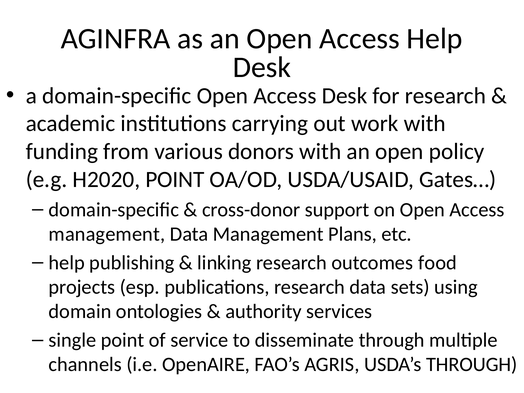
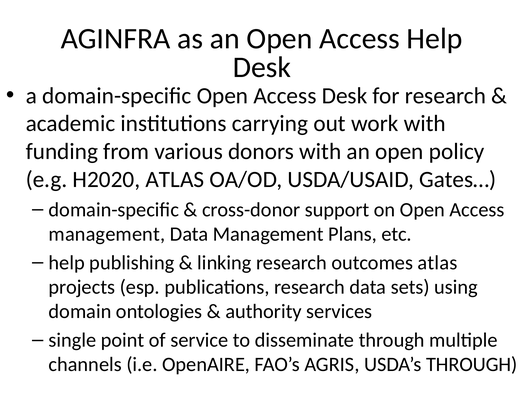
H2020 POINT: POINT -> ATLAS
outcomes food: food -> atlas
